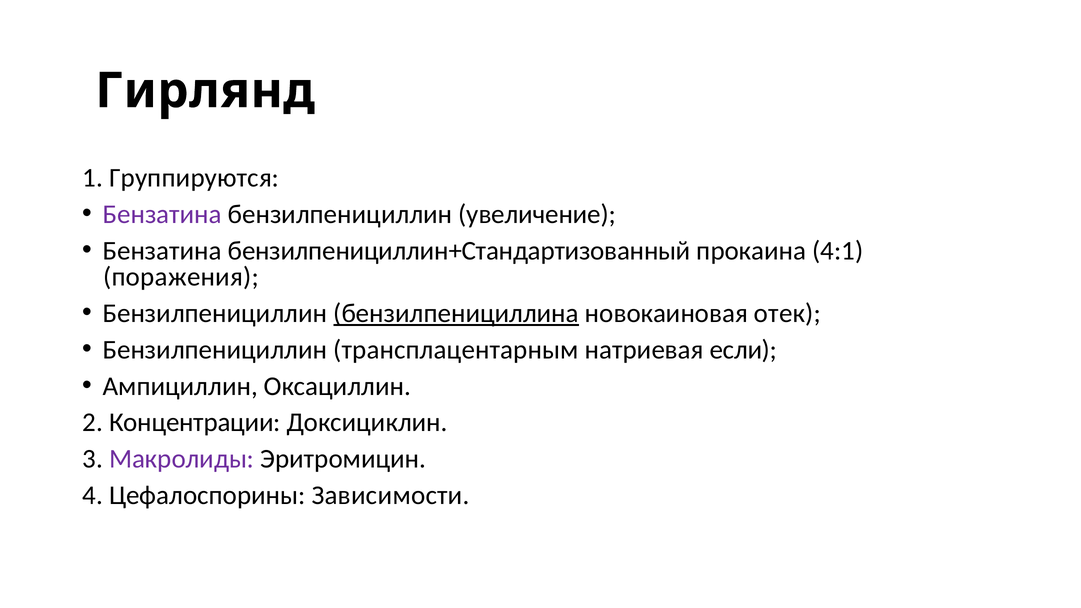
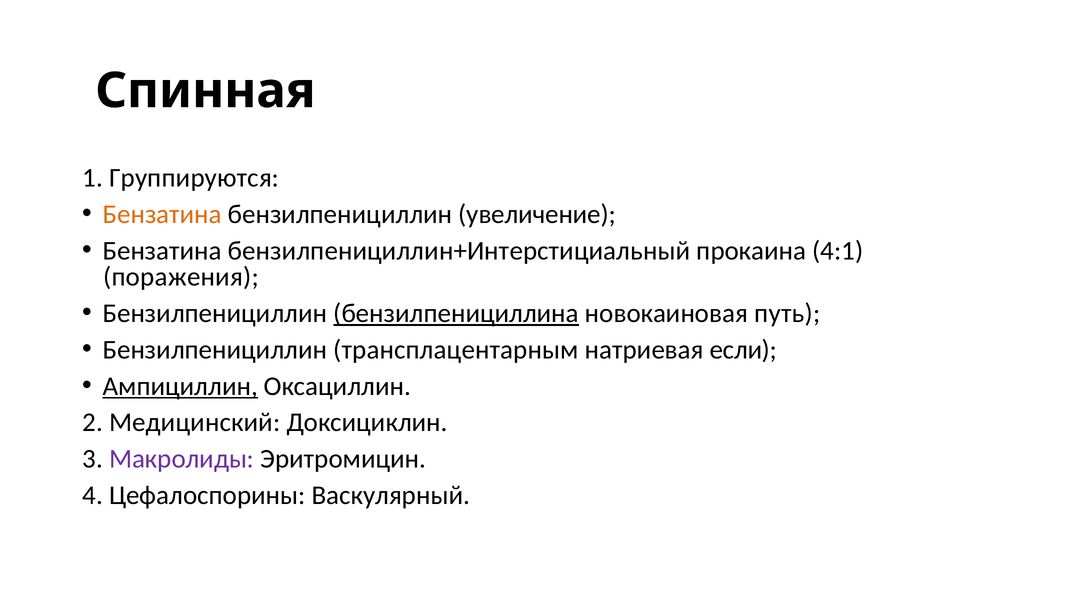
Гирлянд: Гирлянд -> Спинная
Бензатина at (162, 214) colour: purple -> orange
бензилпенициллин+Стандартизованный: бензилпенициллин+Стандартизованный -> бензилпенициллин+Интерстициальный
отек: отек -> путь
Ампициллин underline: none -> present
Концентрации: Концентрации -> Медицинский
Зависимости: Зависимости -> Васкулярный
